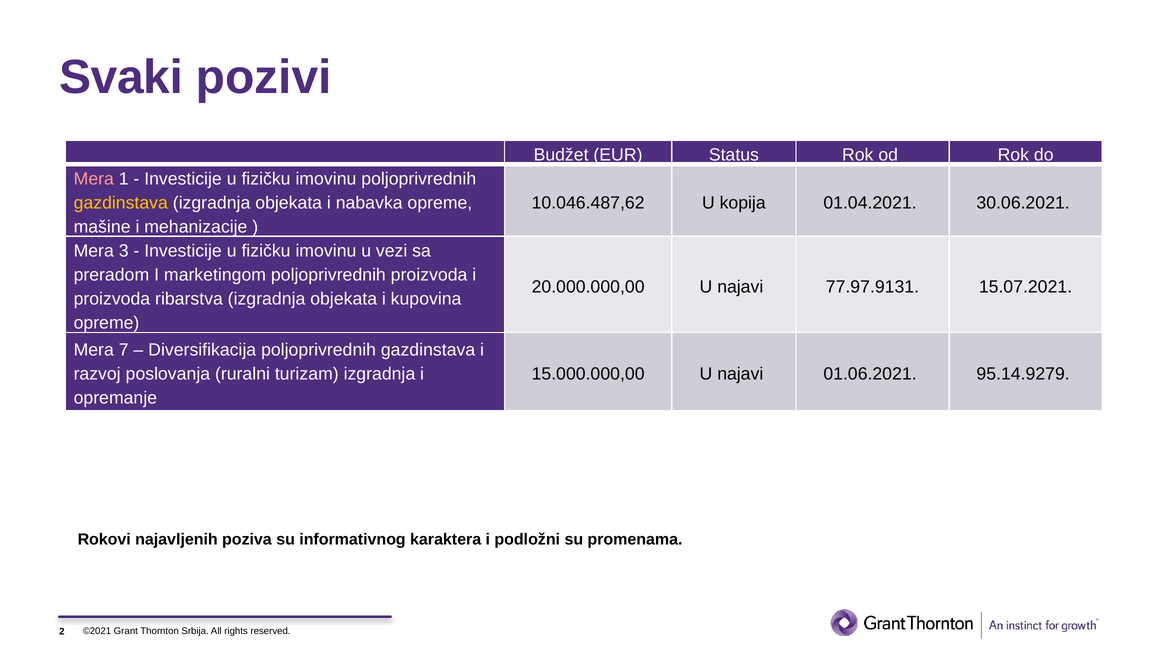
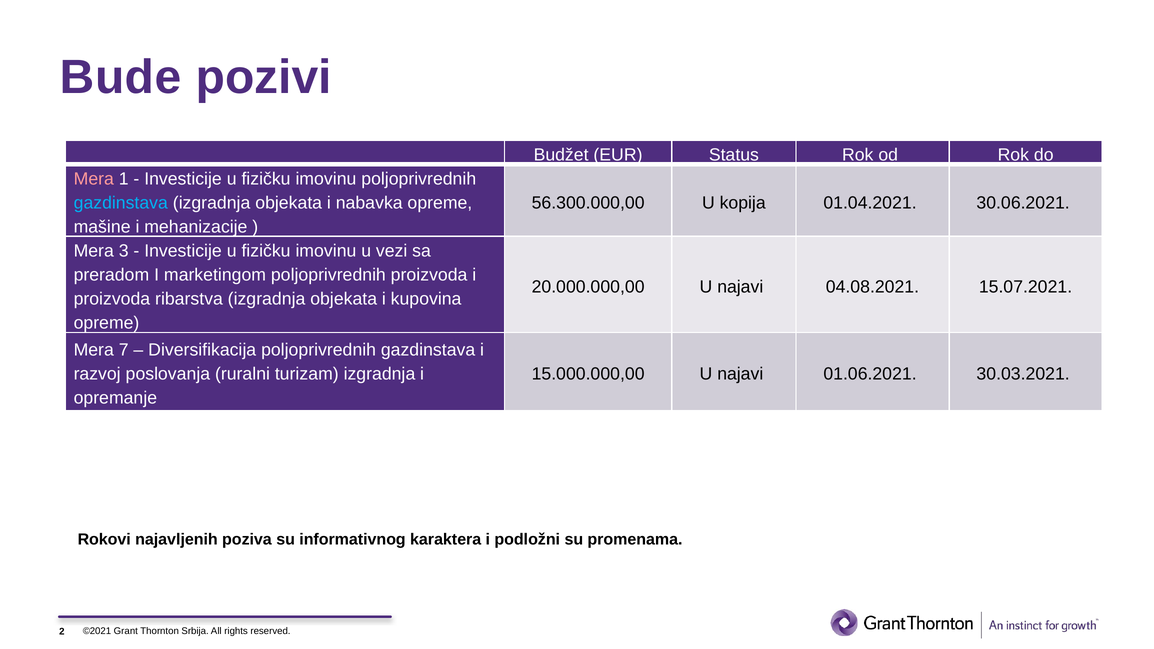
Svaki: Svaki -> Bude
gazdinstava at (121, 203) colour: yellow -> light blue
10.046.487,62: 10.046.487,62 -> 56.300.000,00
77.97.9131: 77.97.9131 -> 04.08.2021
95.14.9279: 95.14.9279 -> 30.03.2021
